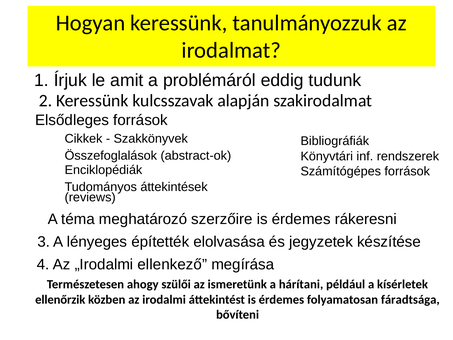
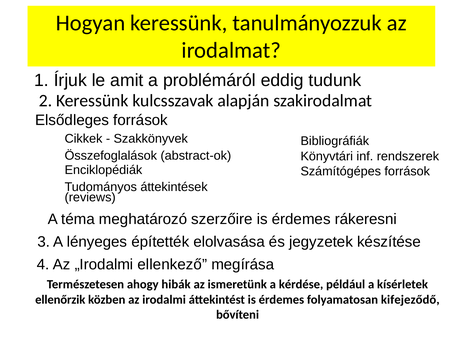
szülői: szülői -> hibák
hárítani: hárítani -> kérdése
fáradtsága: fáradtsága -> kifejeződő
